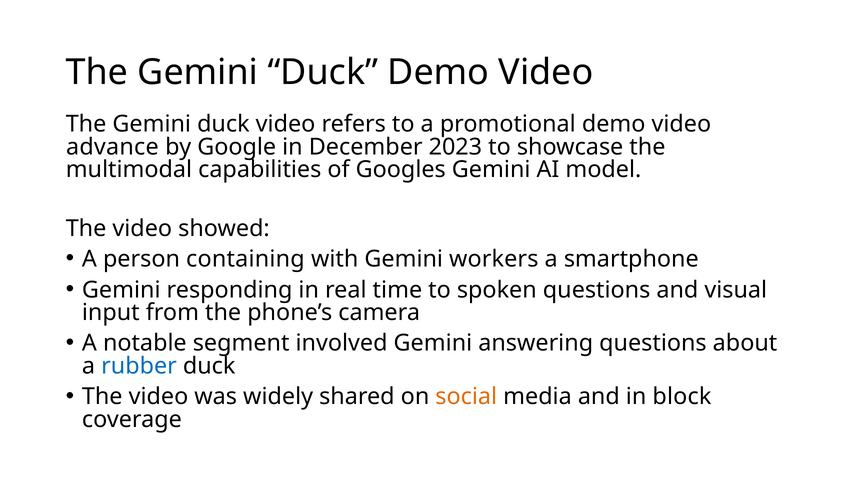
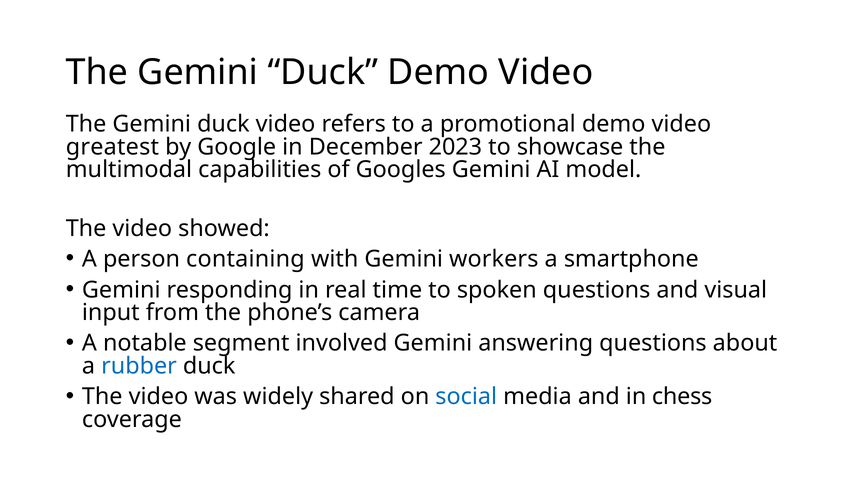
advance: advance -> greatest
social colour: orange -> blue
block: block -> chess
